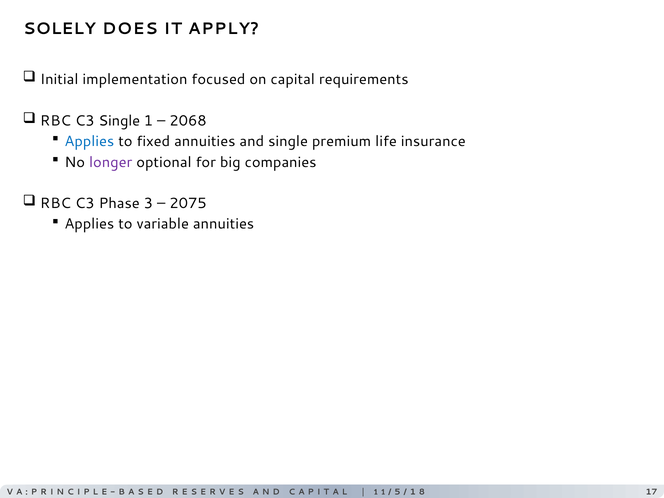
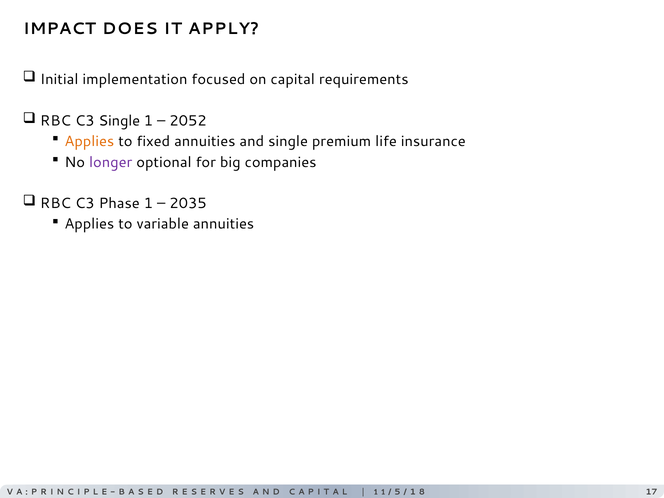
SOLELY: SOLELY -> IMPACT
2068: 2068 -> 2052
Applies at (89, 142) colour: blue -> orange
Phase 3: 3 -> 1
2075: 2075 -> 2035
